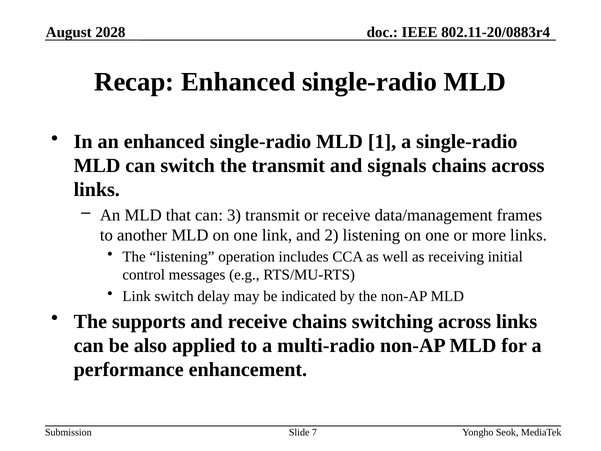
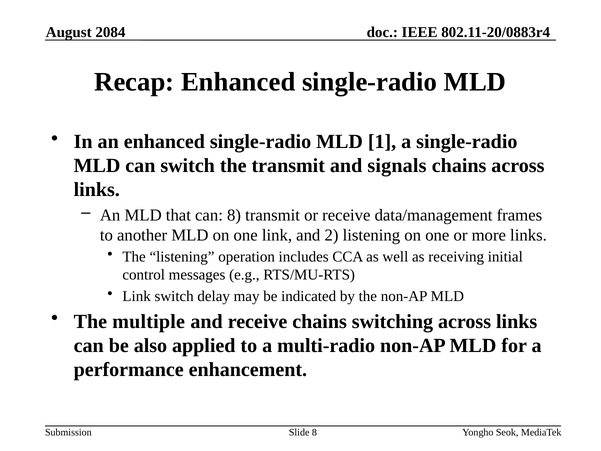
2028: 2028 -> 2084
can 3: 3 -> 8
supports: supports -> multiple
Slide 7: 7 -> 8
